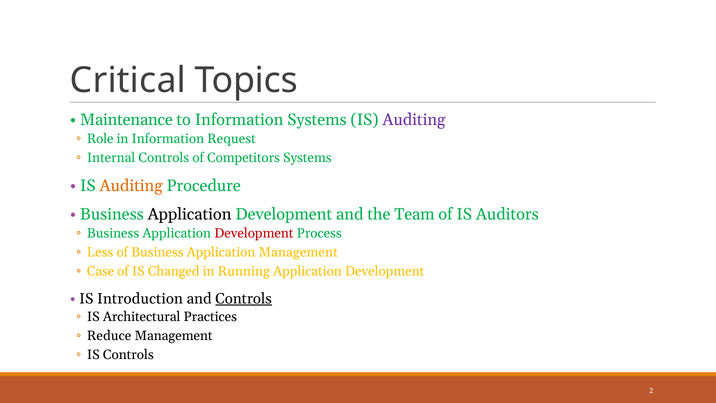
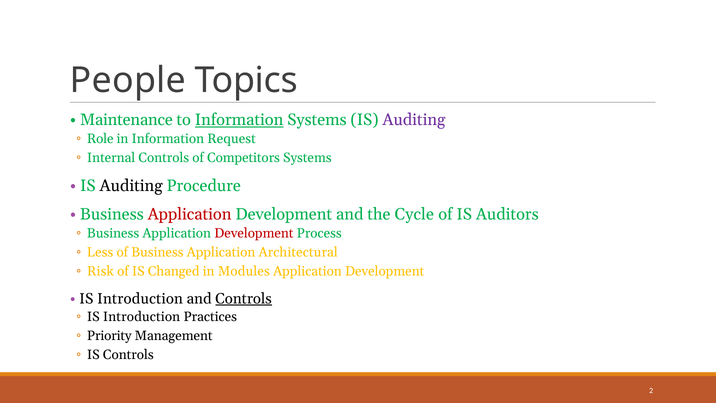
Critical: Critical -> People
Information at (239, 120) underline: none -> present
Auditing at (131, 186) colour: orange -> black
Application at (190, 214) colour: black -> red
Team: Team -> Cycle
Application Management: Management -> Architectural
Case: Case -> Risk
Running: Running -> Modules
Architectural at (142, 317): Architectural -> Introduction
Reduce: Reduce -> Priority
